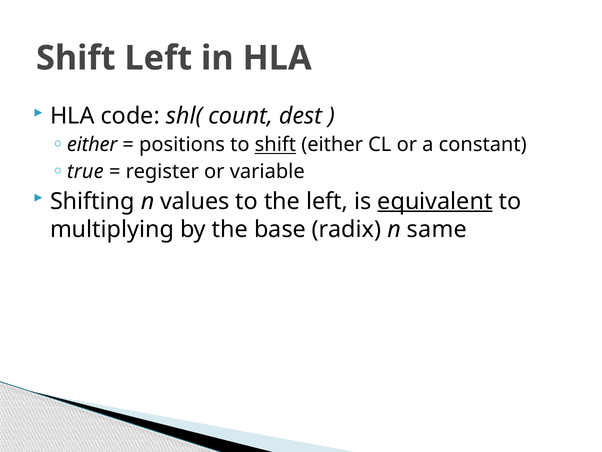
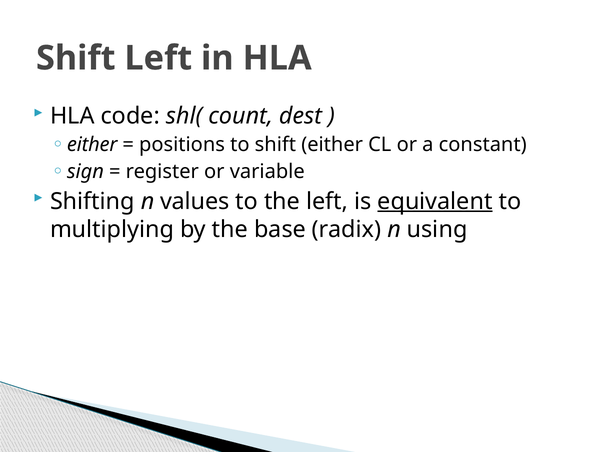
shift at (275, 145) underline: present -> none
true: true -> sign
same: same -> using
